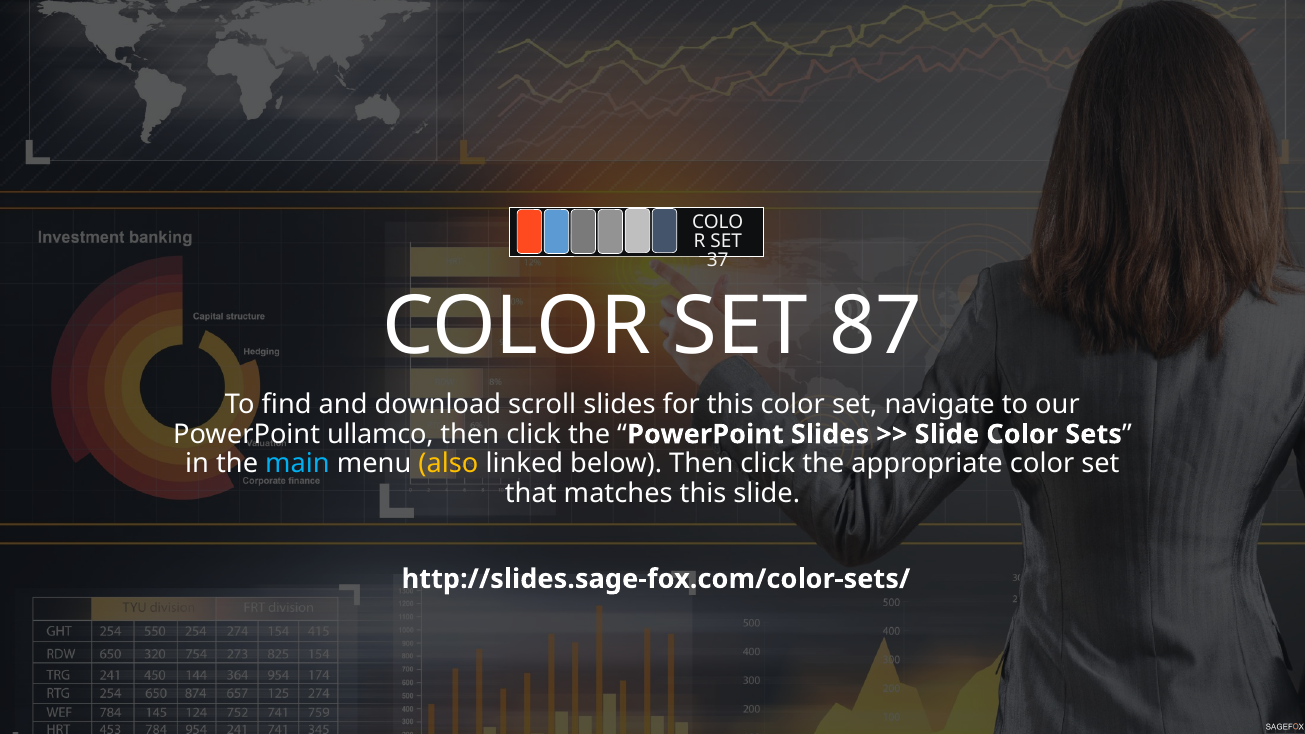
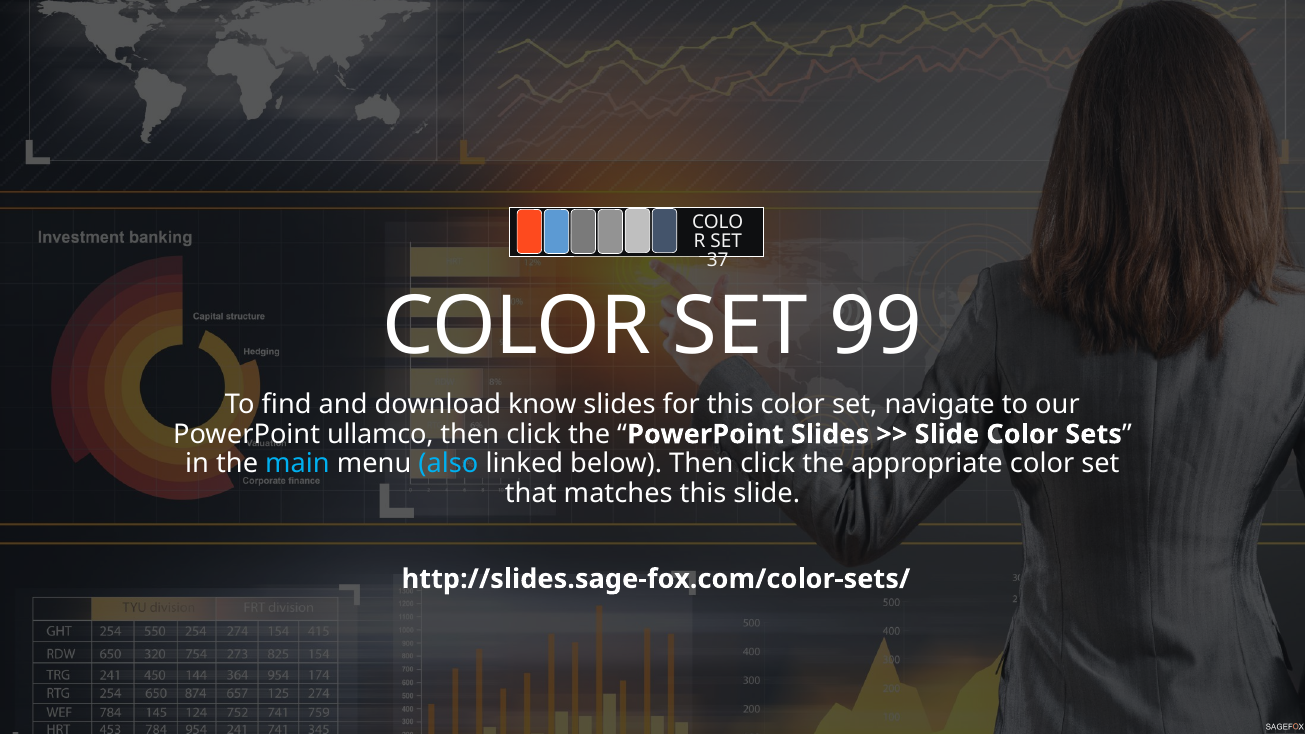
87: 87 -> 99
scroll: scroll -> know
also colour: yellow -> light blue
